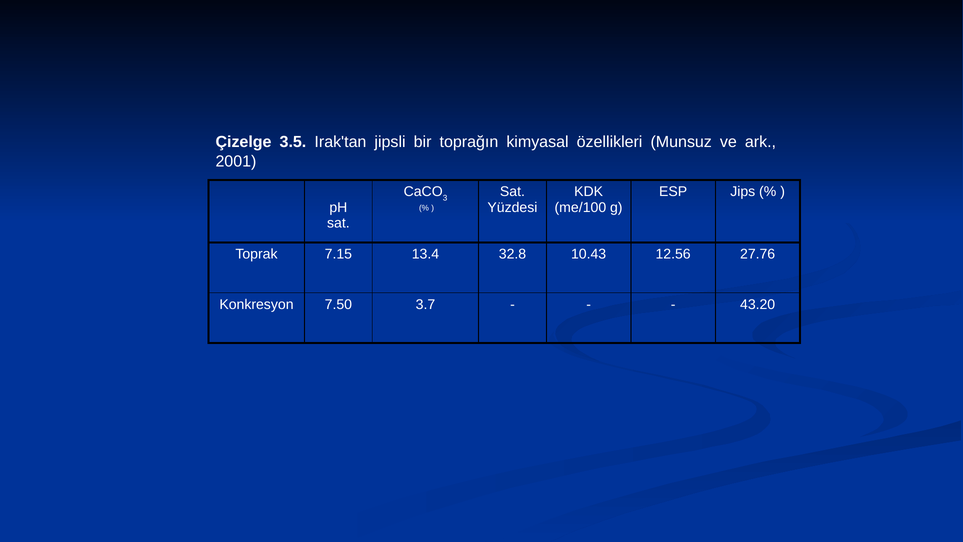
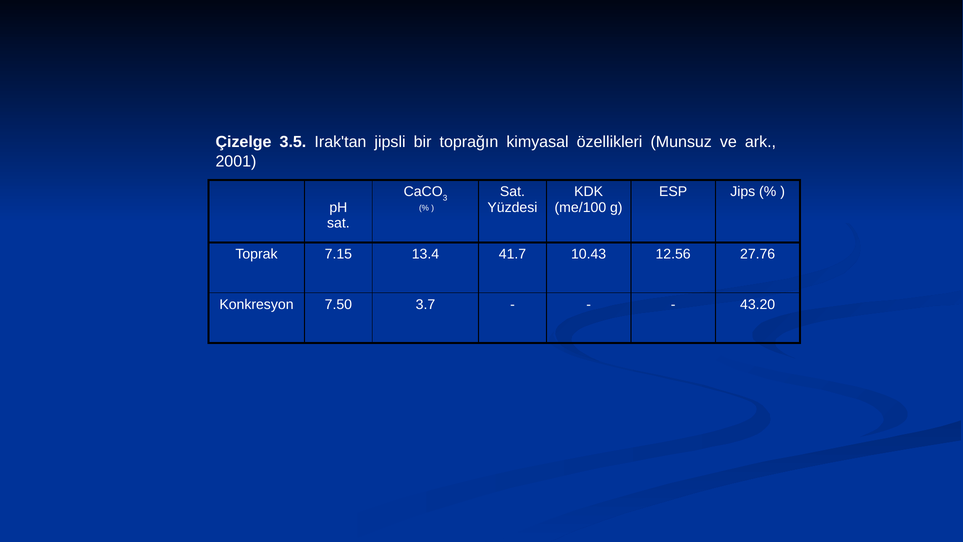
32.8: 32.8 -> 41.7
